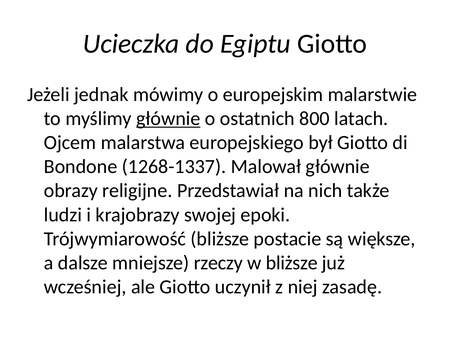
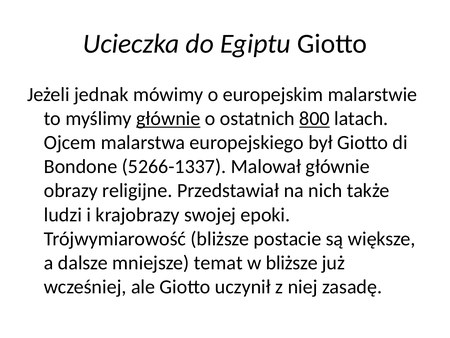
800 underline: none -> present
1268-1337: 1268-1337 -> 5266-1337
rzeczy: rzeczy -> temat
